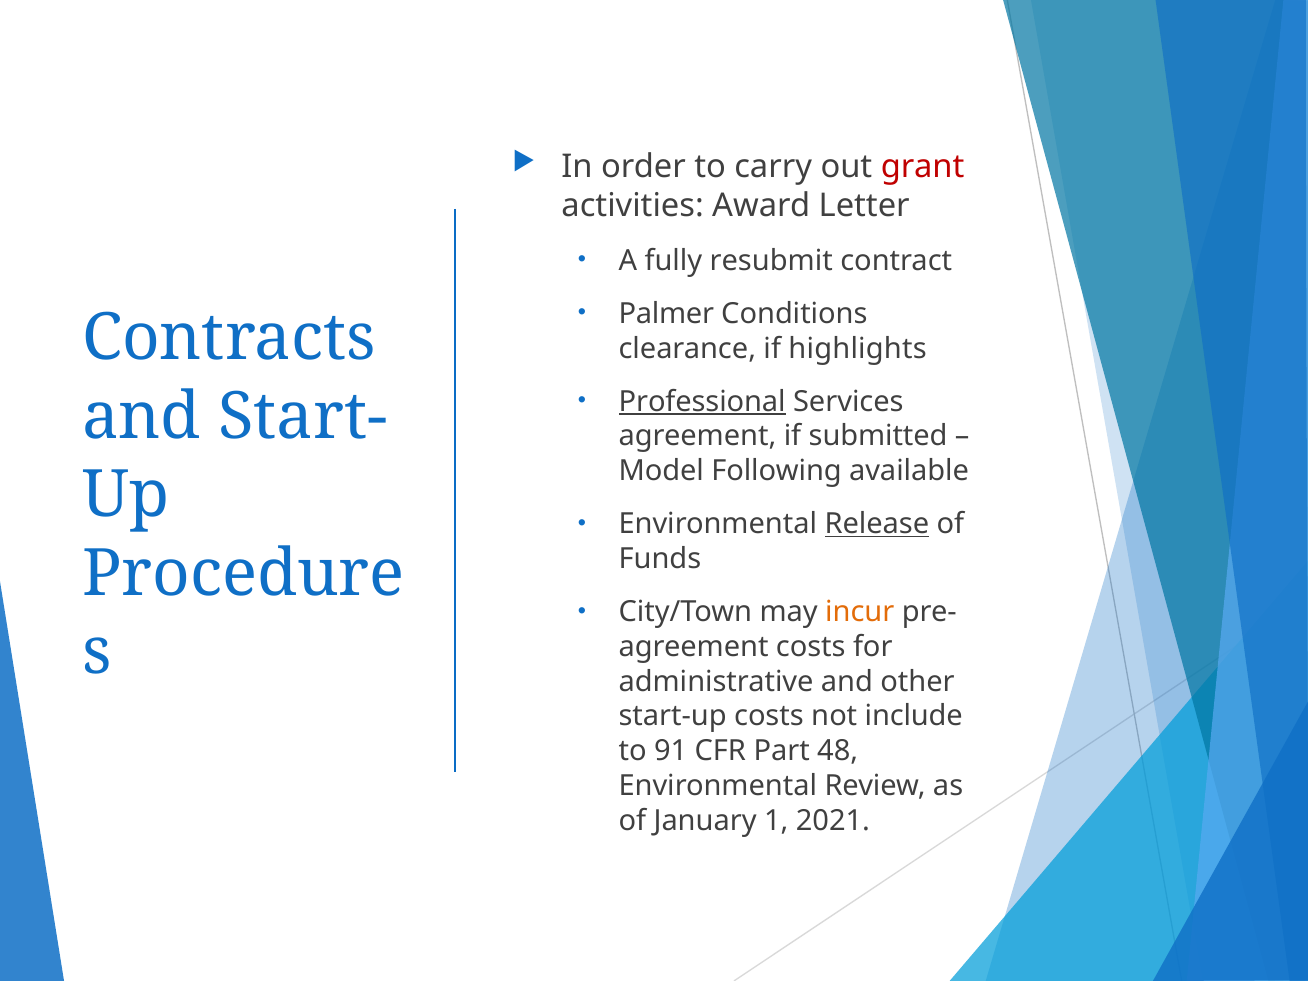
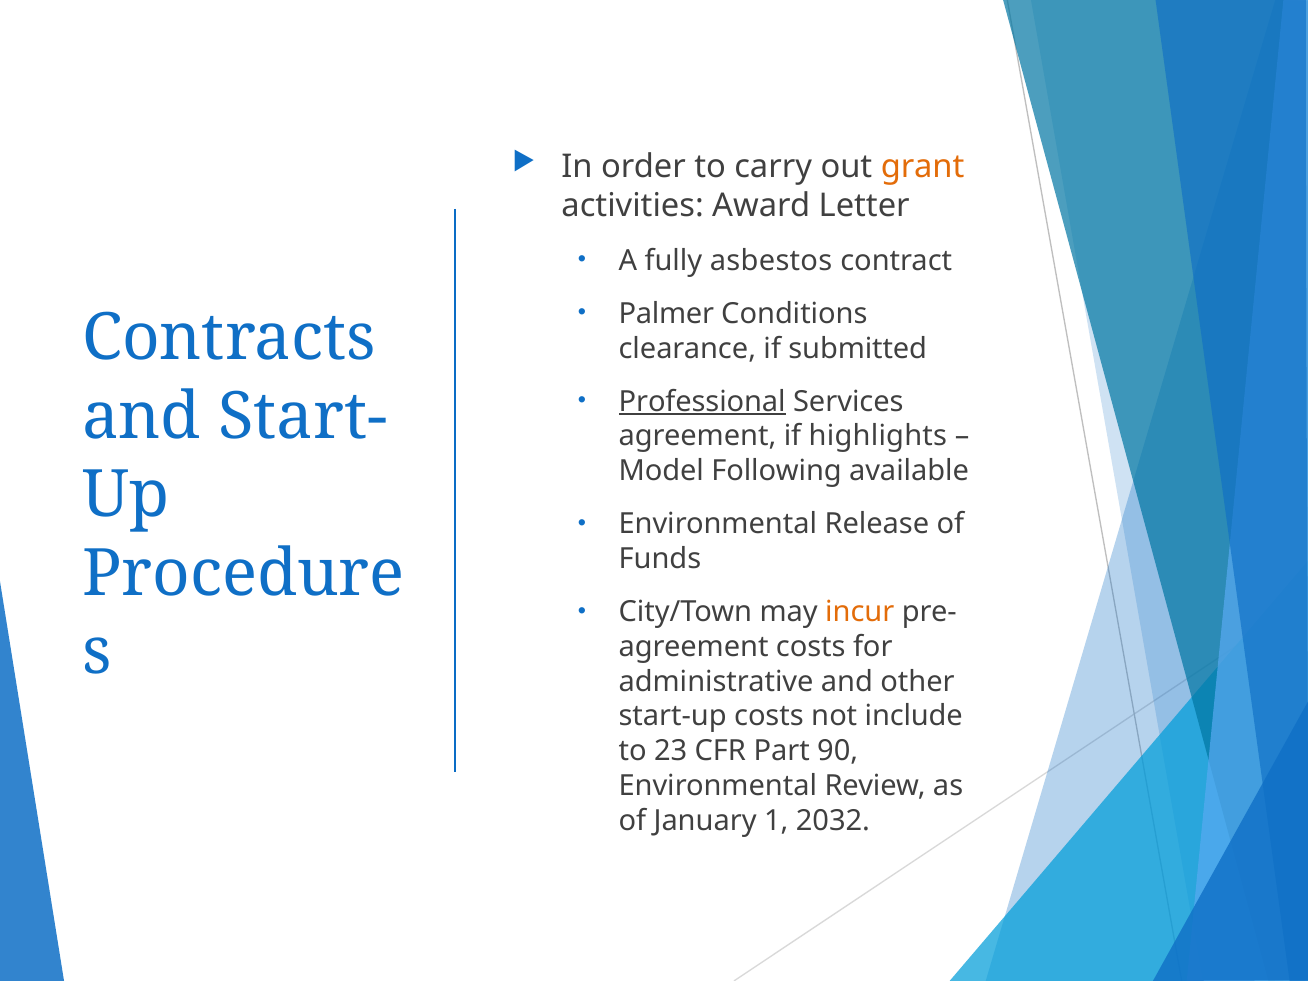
grant colour: red -> orange
resubmit: resubmit -> asbestos
highlights: highlights -> submitted
submitted: submitted -> highlights
Release underline: present -> none
91: 91 -> 23
48: 48 -> 90
2021: 2021 -> 2032
